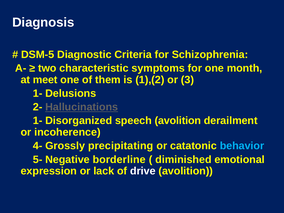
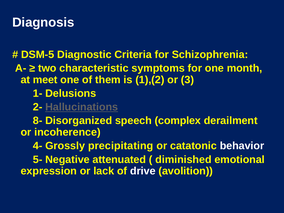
1- at (38, 121): 1- -> 8-
speech avolition: avolition -> complex
behavior colour: light blue -> white
borderline: borderline -> attenuated
